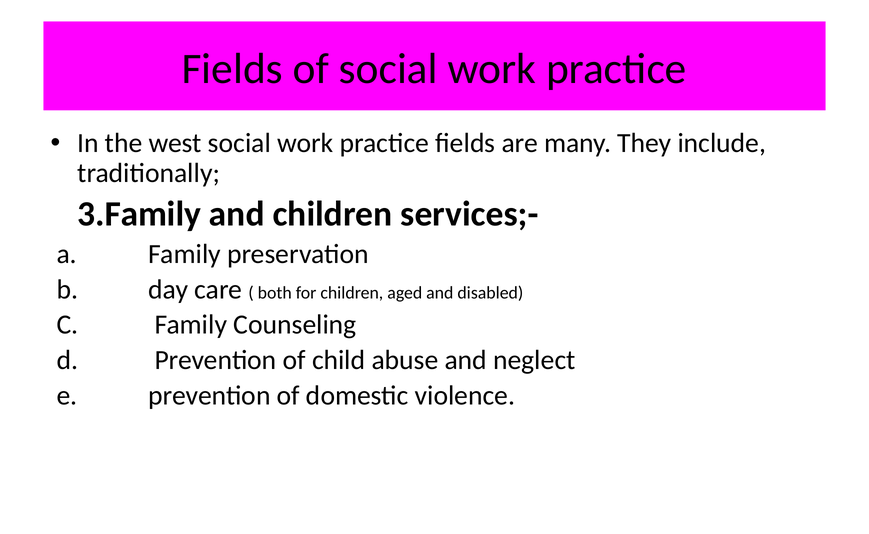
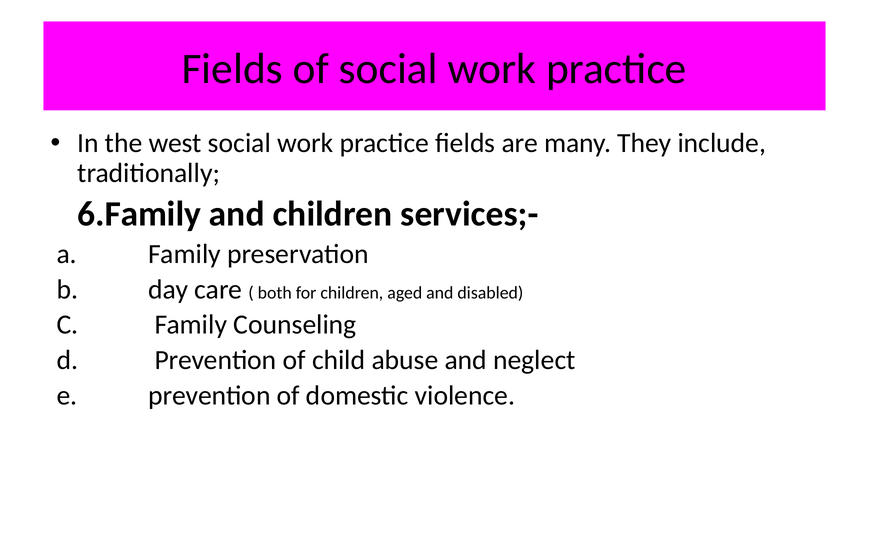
3.Family: 3.Family -> 6.Family
